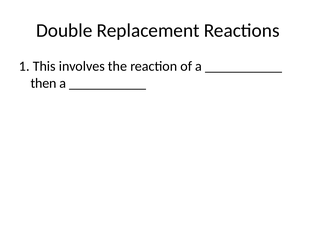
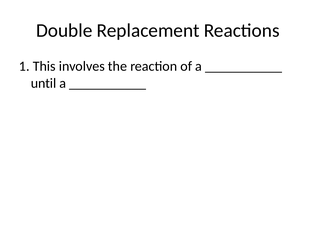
then: then -> until
